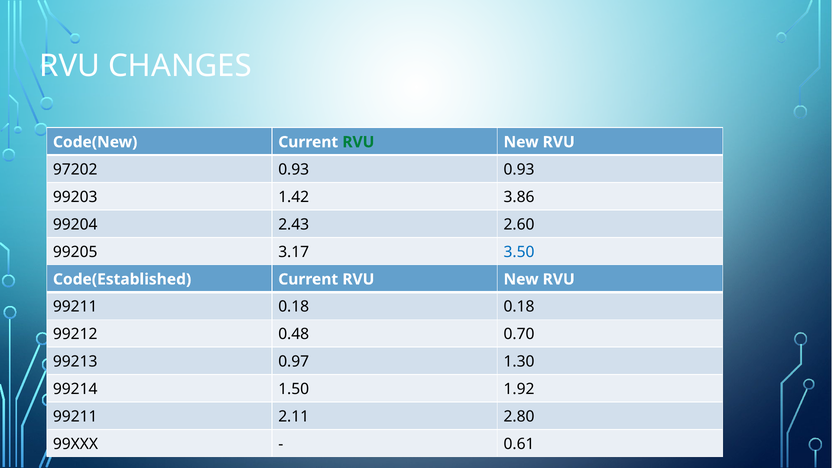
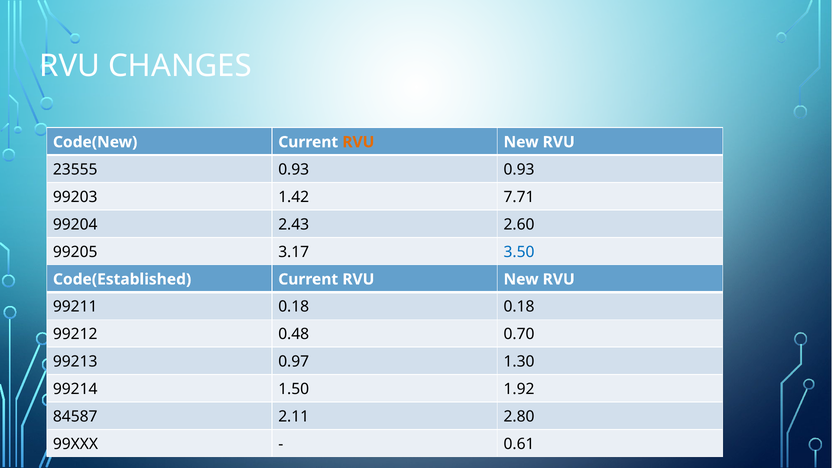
RVU at (358, 142) colour: green -> orange
97202: 97202 -> 23555
3.86: 3.86 -> 7.71
99211 at (75, 417): 99211 -> 84587
